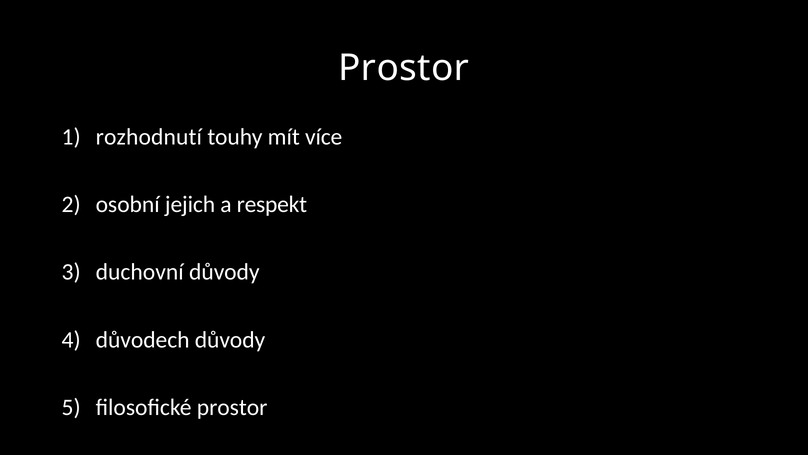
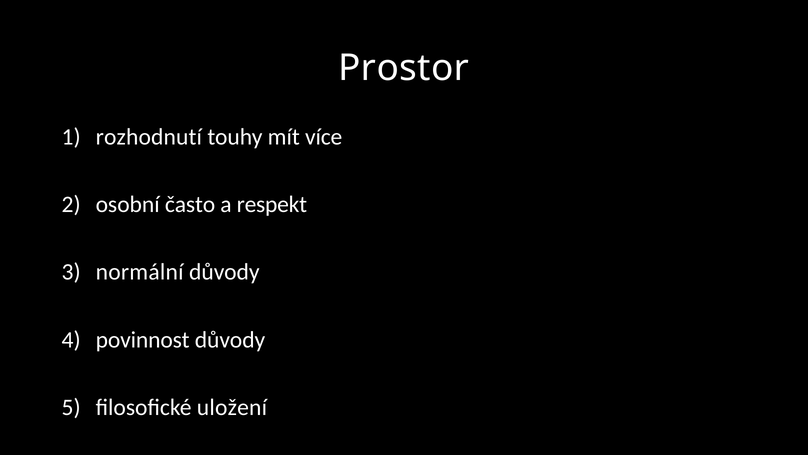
jejich: jejich -> často
duchovní: duchovní -> normální
důvodech: důvodech -> povinnost
filosofické prostor: prostor -> uložení
